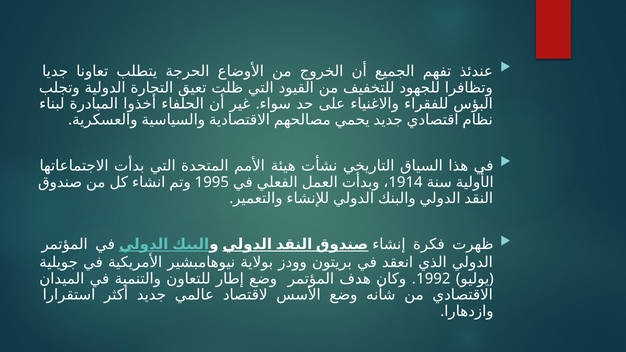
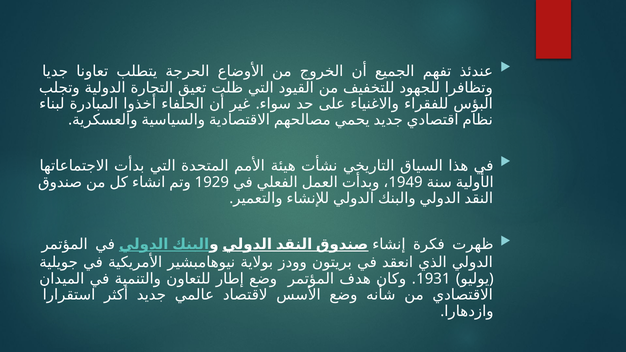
1995: 1995 -> 1929
1914: 1914 -> 1949
1992: 1992 -> 1931
